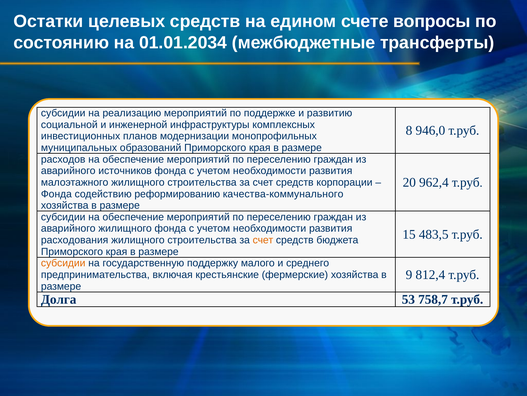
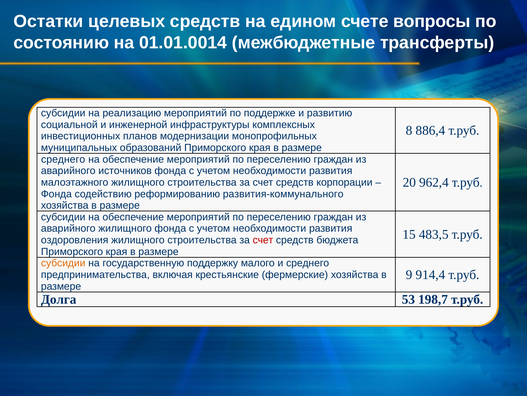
01.01.2034: 01.01.2034 -> 01.01.0014
946,0: 946,0 -> 886,4
расходов at (63, 159): расходов -> среднего
качества-коммунального: качества-коммунального -> развития-коммунального
расходования: расходования -> оздоровления
счет at (263, 240) colour: orange -> red
812,4: 812,4 -> 914,4
758,7: 758,7 -> 198,7
